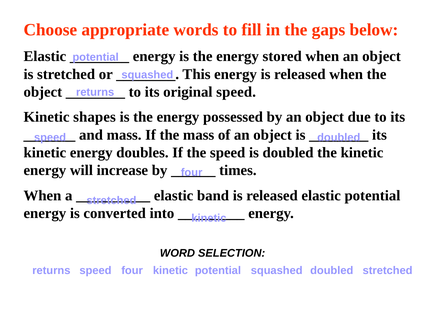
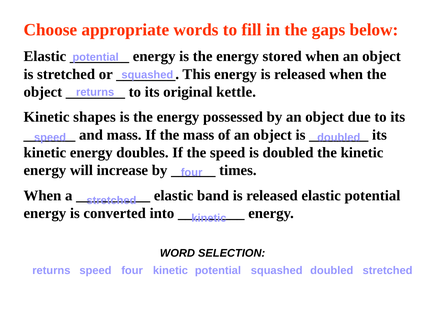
original speed: speed -> kettle
